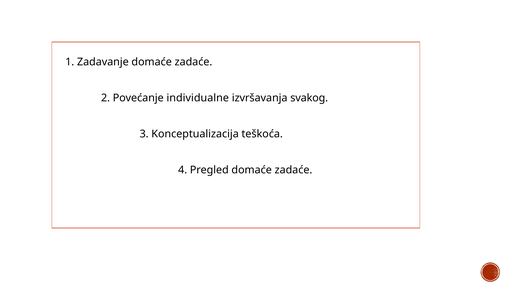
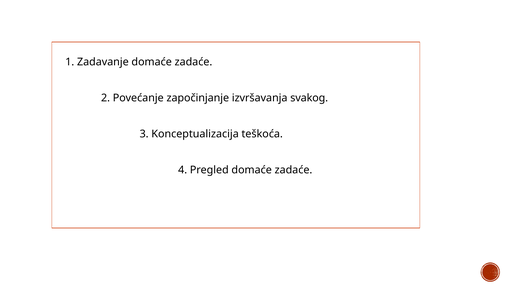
individualne: individualne -> započinjanje
